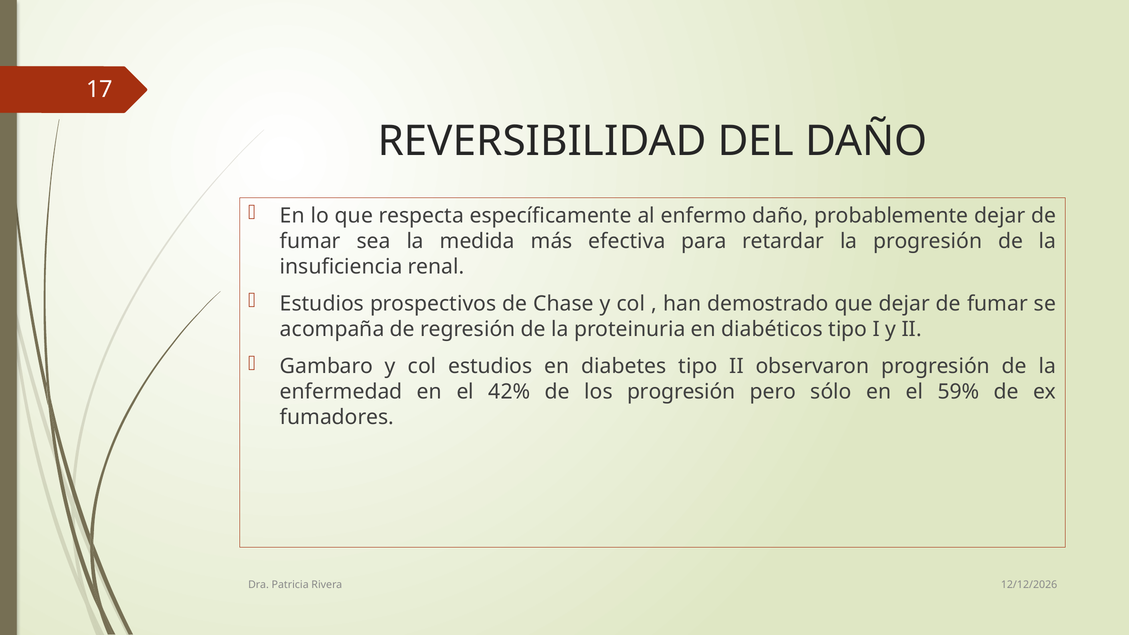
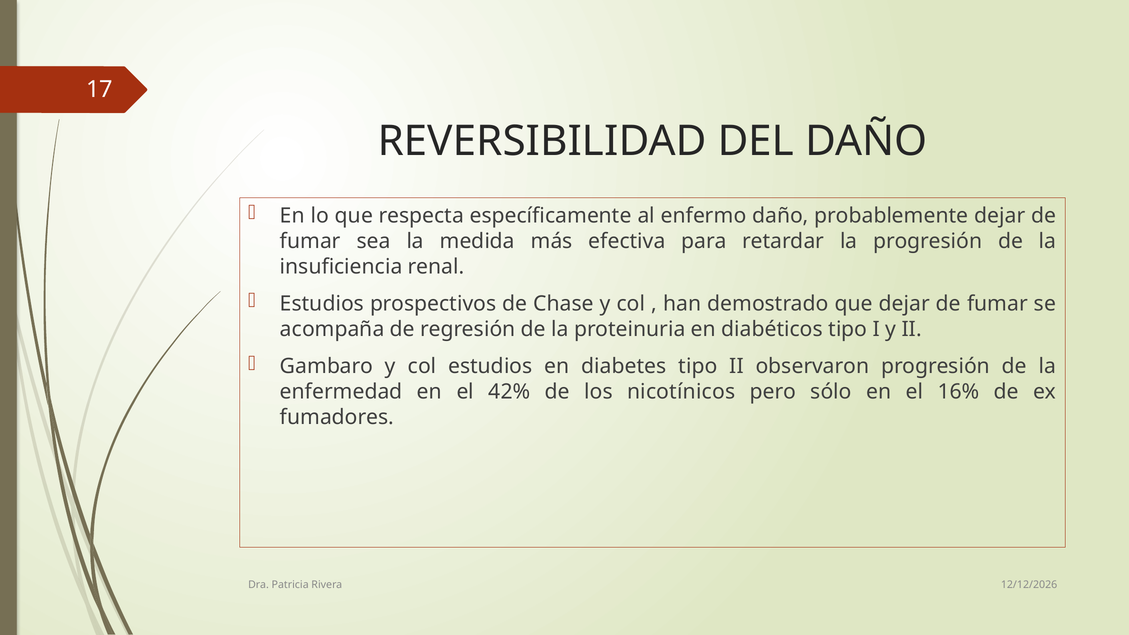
los progresión: progresión -> nicotínicos
59%: 59% -> 16%
